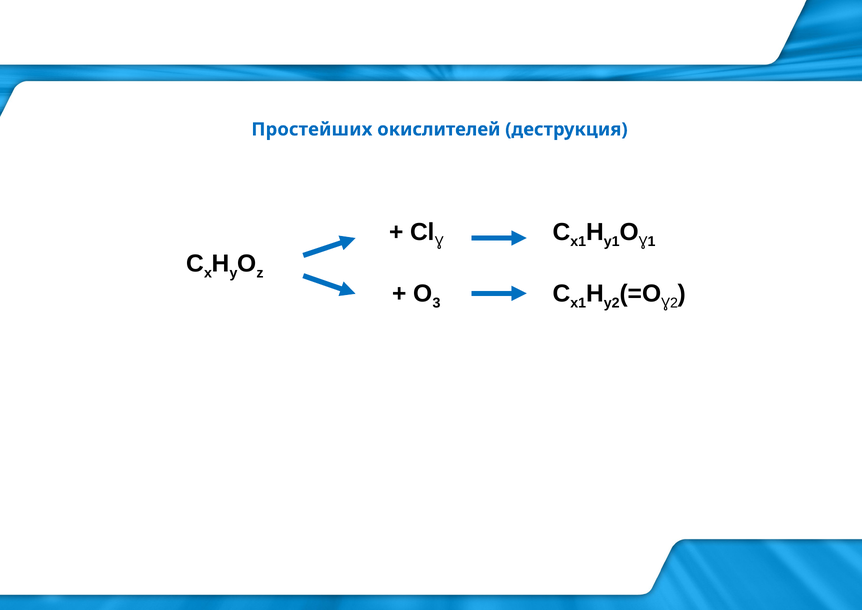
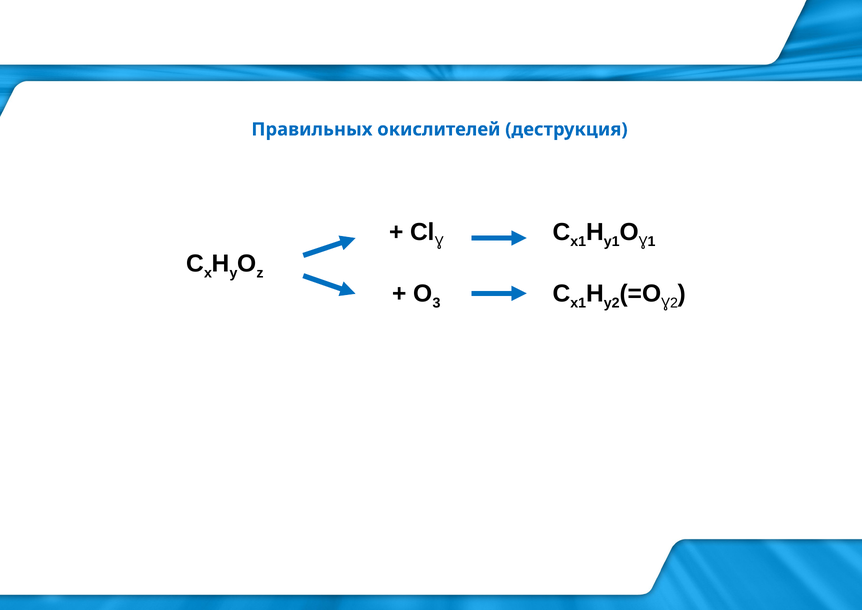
Простейших: Простейших -> Правильных
